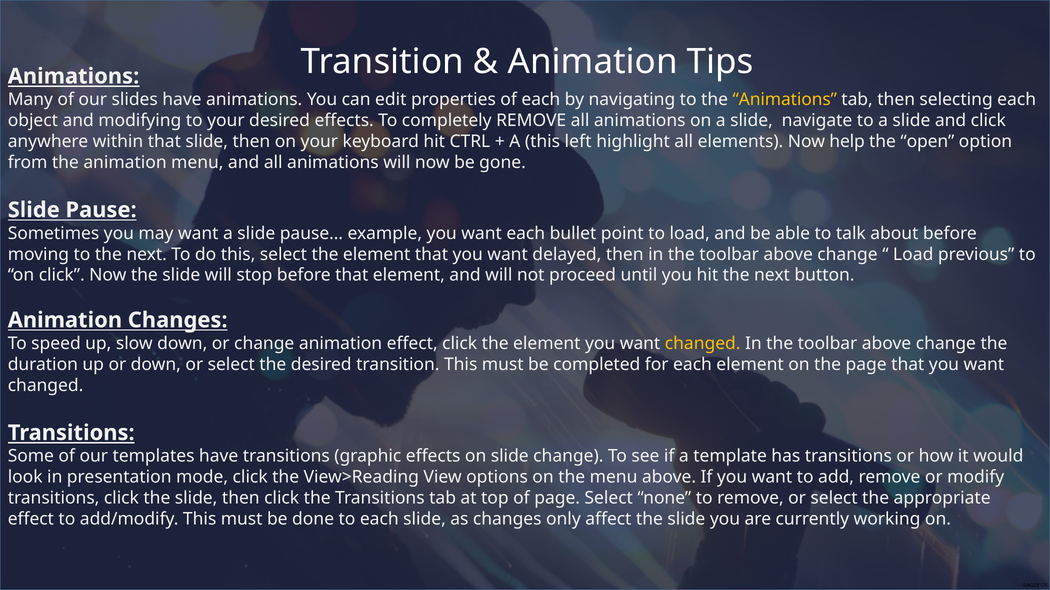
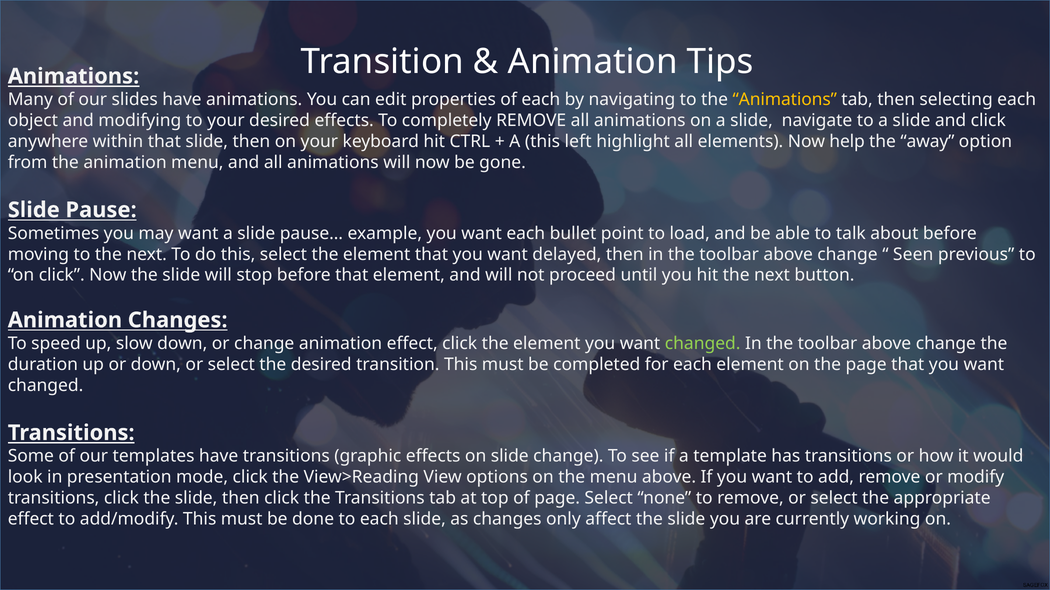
open: open -> away
Load at (913, 255): Load -> Seen
changed at (703, 344) colour: yellow -> light green
